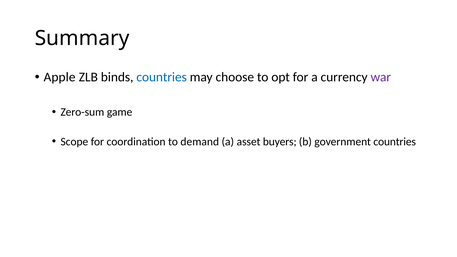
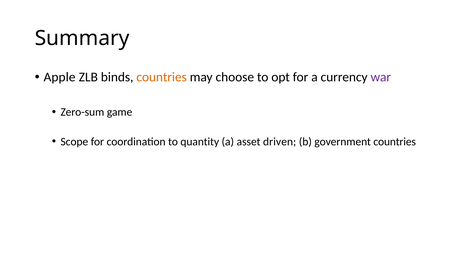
countries at (162, 77) colour: blue -> orange
demand: demand -> quantity
buyers: buyers -> driven
